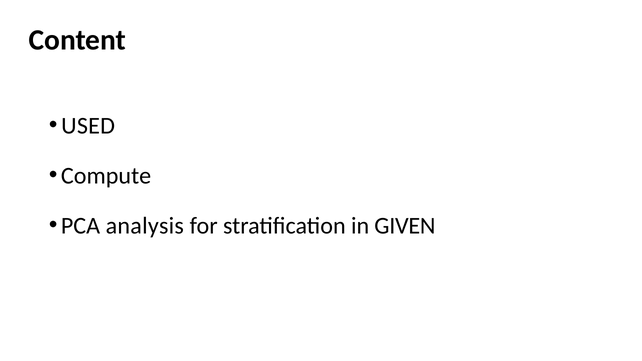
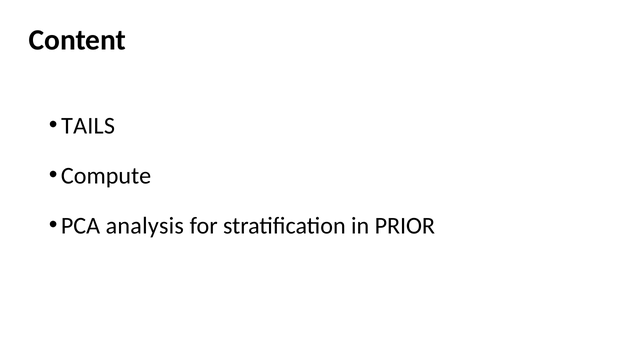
USED: USED -> TAILS
GIVEN: GIVEN -> PRIOR
